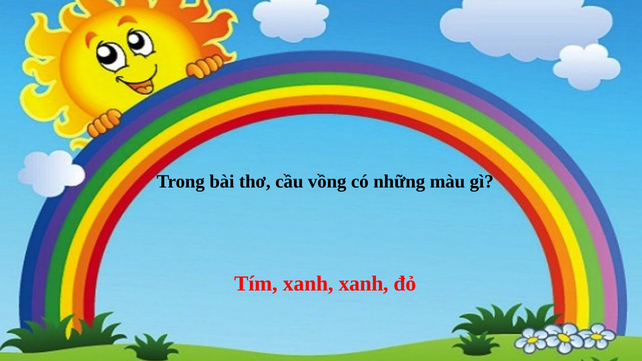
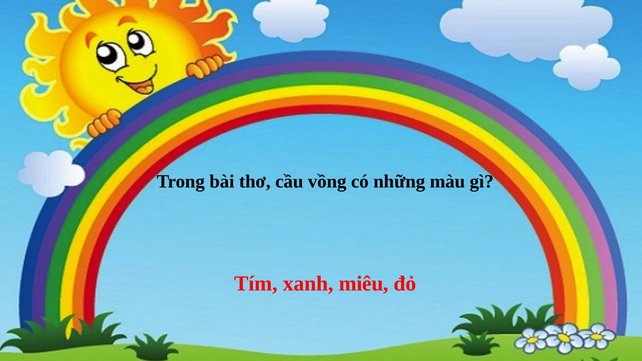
xanh xanh: xanh -> miêu
